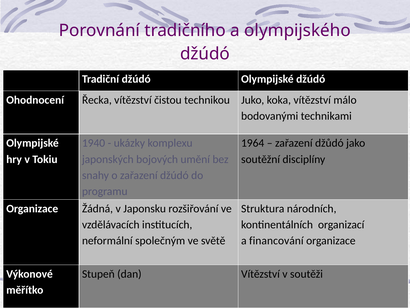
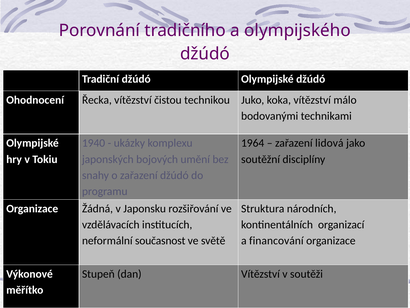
džůdó: džůdó -> lidová
společným: společným -> současnost
